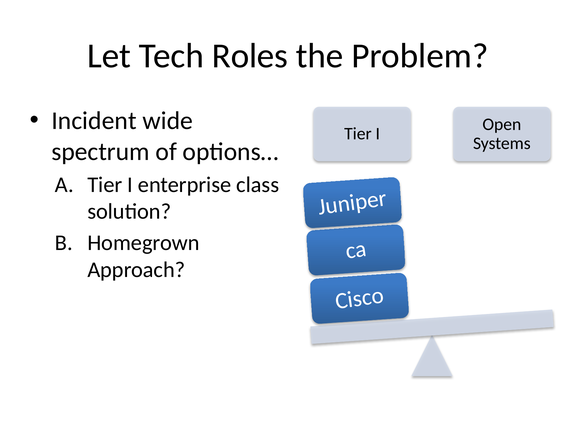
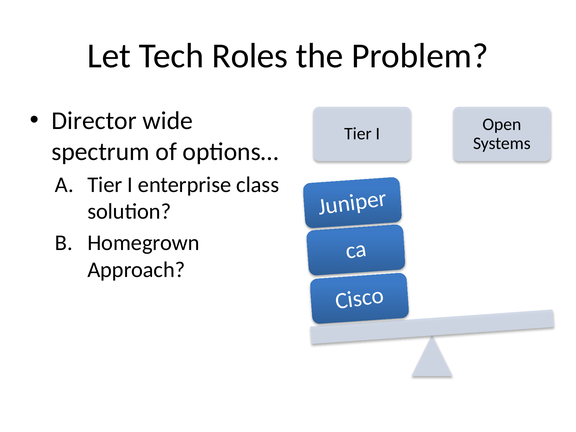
Incident: Incident -> Director
